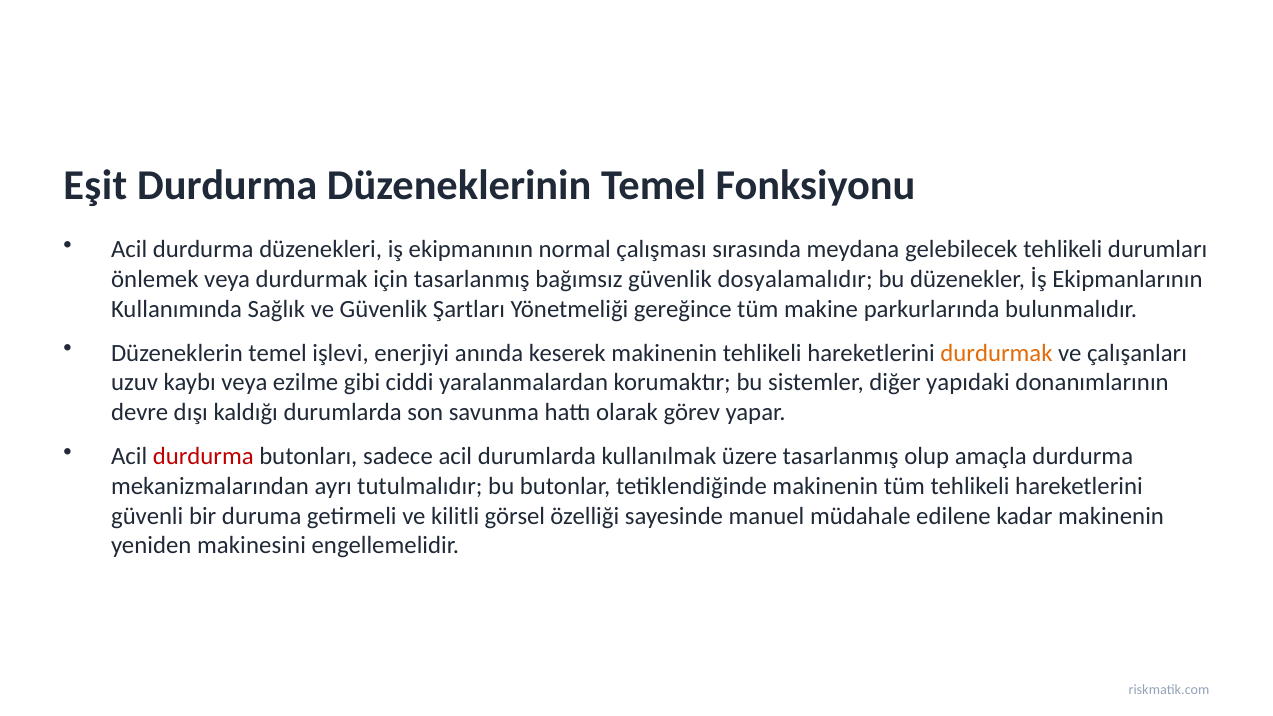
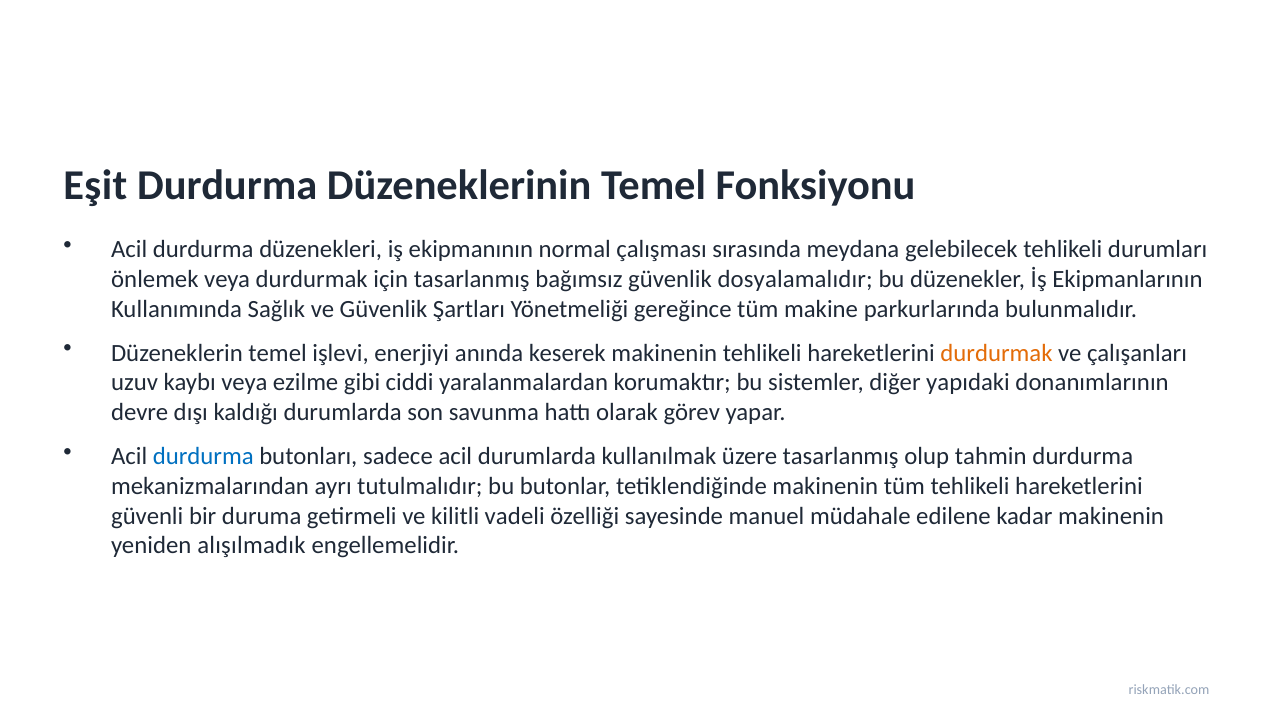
durdurma at (203, 456) colour: red -> blue
amaçla: amaçla -> tahmin
görsel: görsel -> vadeli
makinesini: makinesini -> alışılmadık
